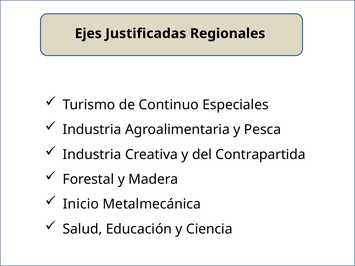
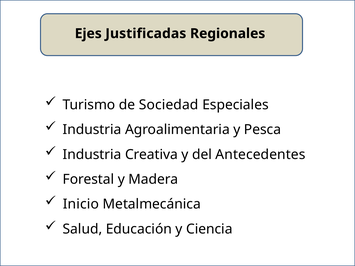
Continuo: Continuo -> Sociedad
Contrapartida: Contrapartida -> Antecedentes
